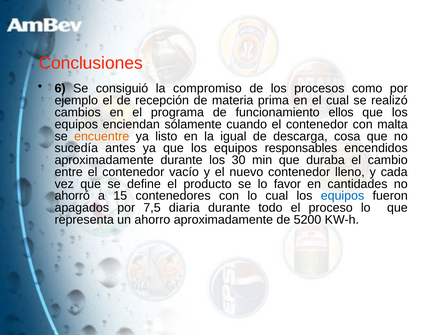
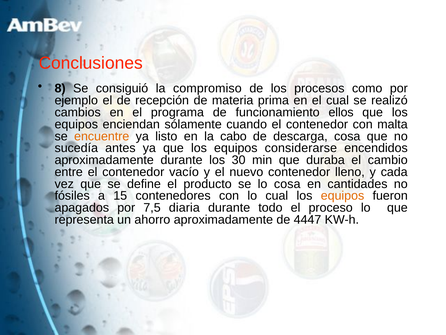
6: 6 -> 8
igual: igual -> cabo
responsables: responsables -> considerarse
lo favor: favor -> cosa
ahorró: ahorró -> fósiles
equipos at (343, 196) colour: blue -> orange
5200: 5200 -> 4447
